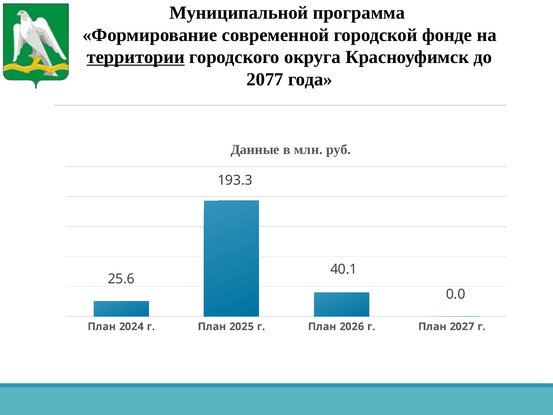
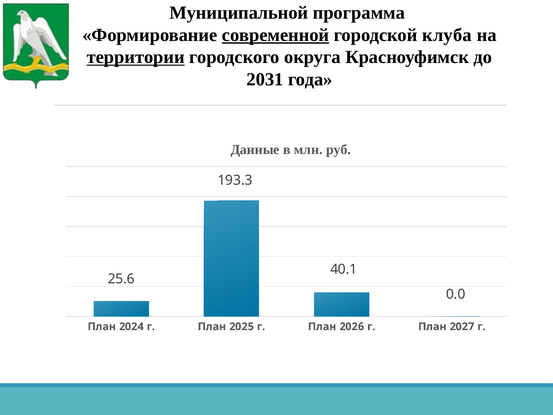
современной underline: none -> present
фонде: фонде -> клуба
2077: 2077 -> 2031
